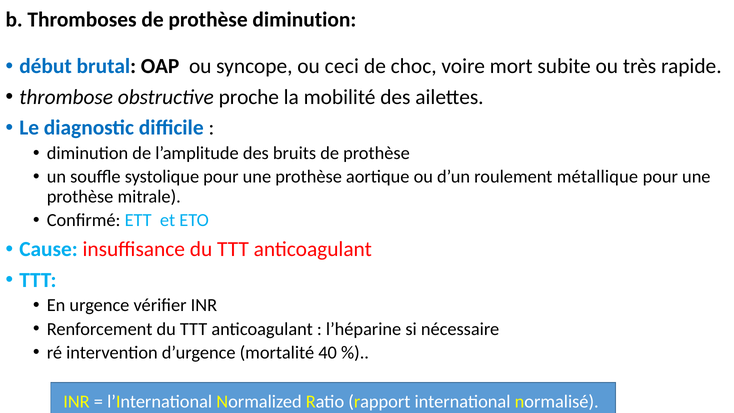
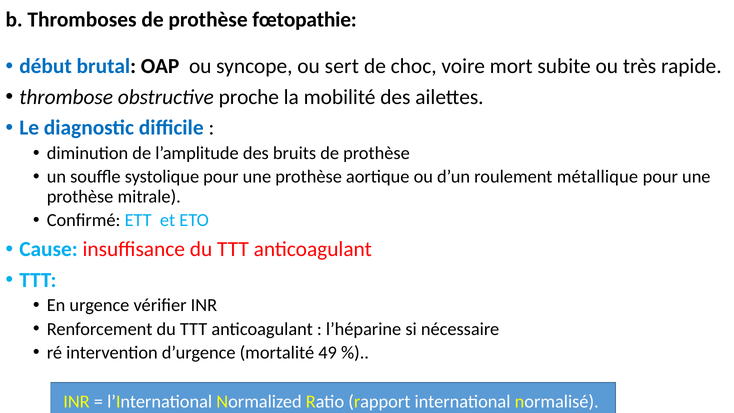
prothèse diminution: diminution -> fœtopathie
ceci: ceci -> sert
40: 40 -> 49
